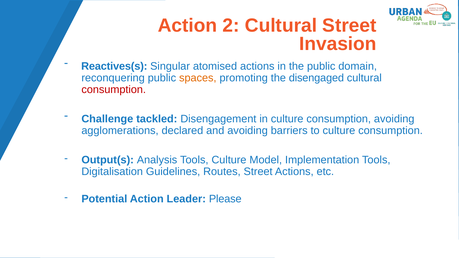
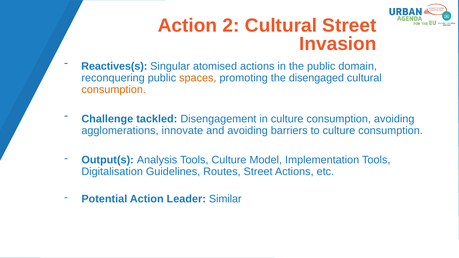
consumption at (114, 90) colour: red -> orange
declared: declared -> innovate
Please: Please -> Similar
